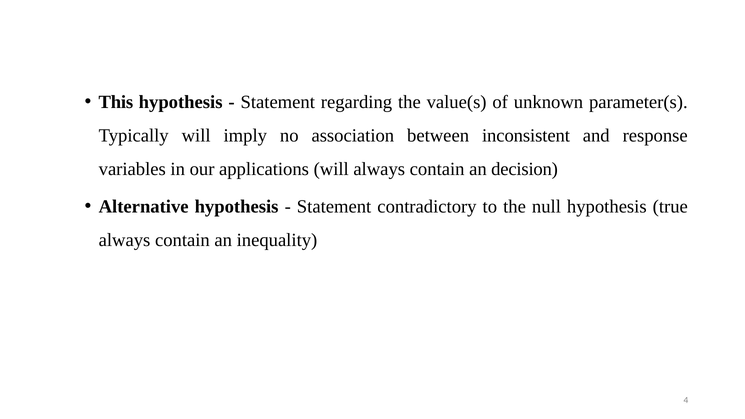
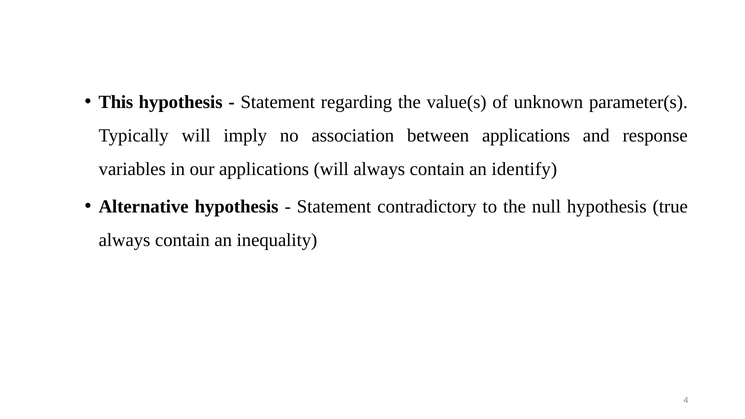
between inconsistent: inconsistent -> applications
decision: decision -> identify
